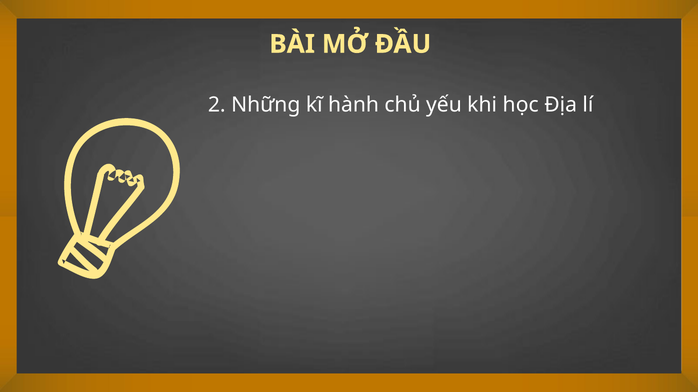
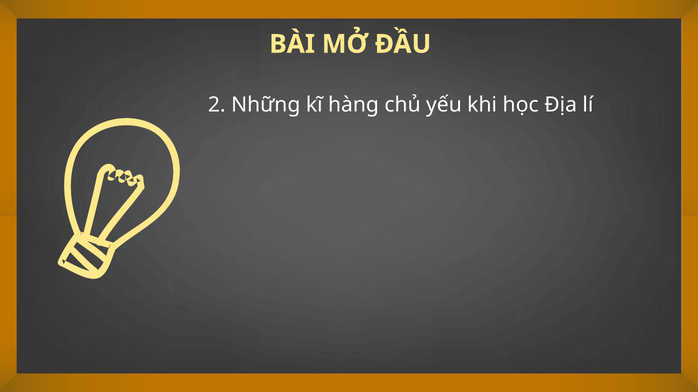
hành: hành -> hàng
